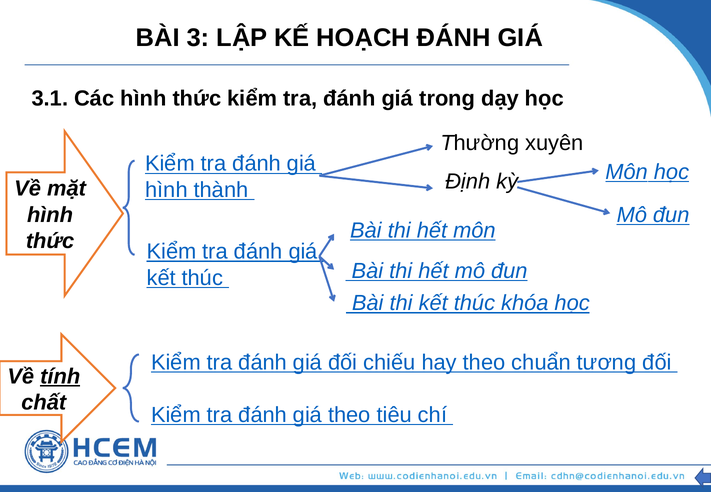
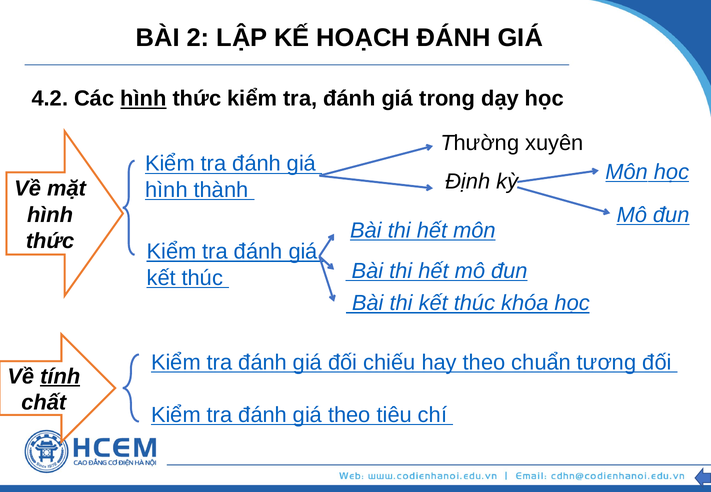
3: 3 -> 2
3.1: 3.1 -> 4.2
hình at (143, 99) underline: none -> present
